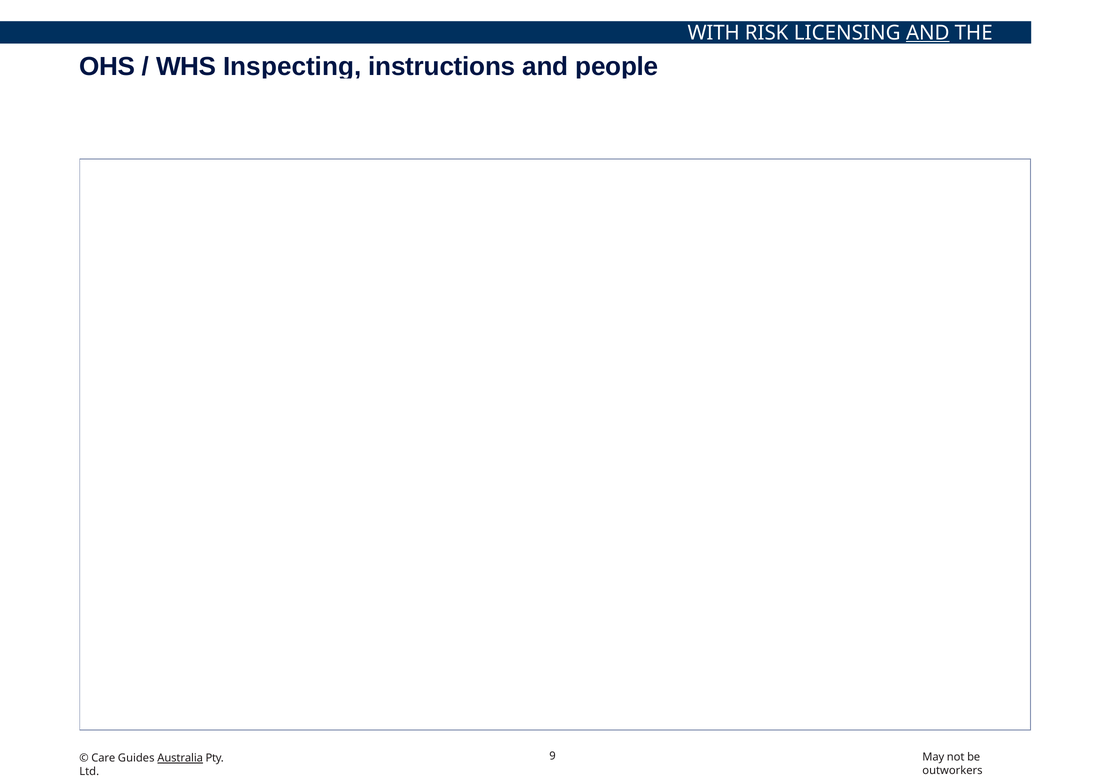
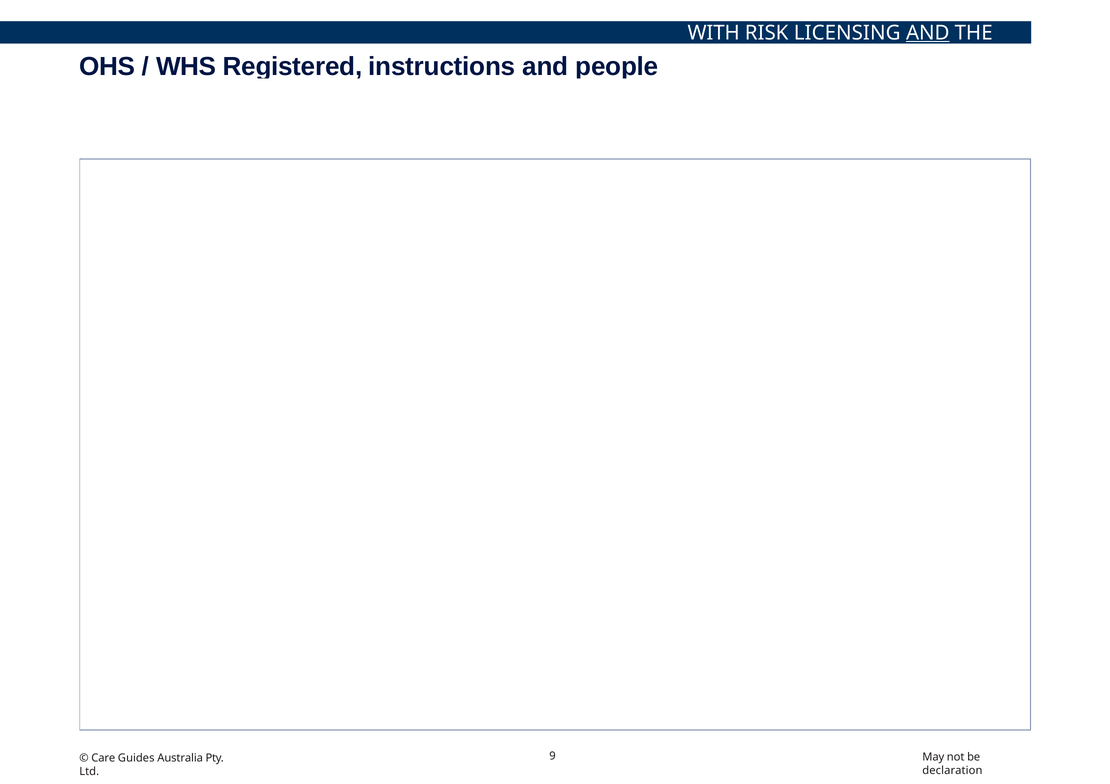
Inspecting: Inspecting -> Registered
Australia underline: present -> none
outworkers: outworkers -> declaration
